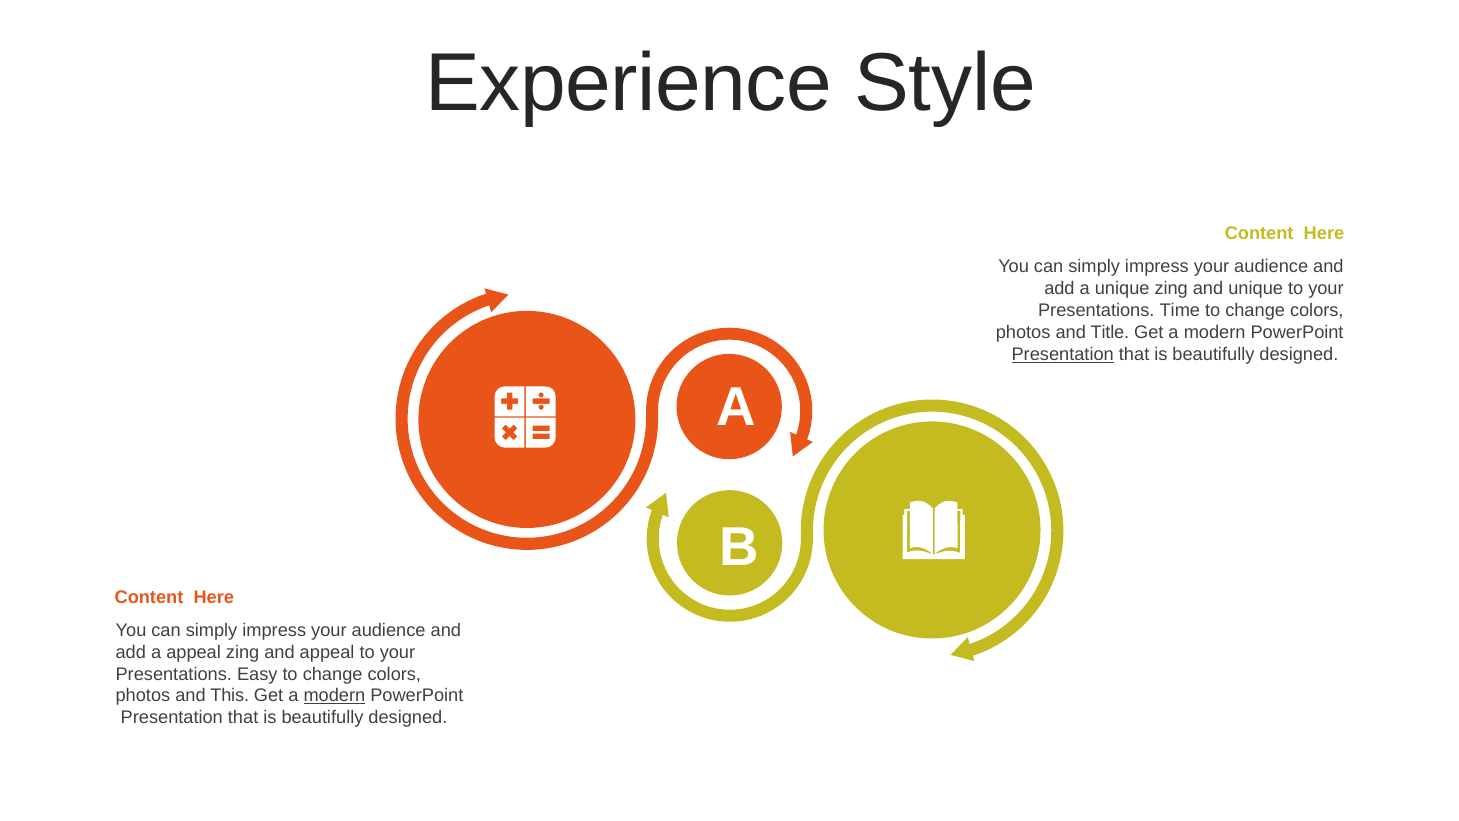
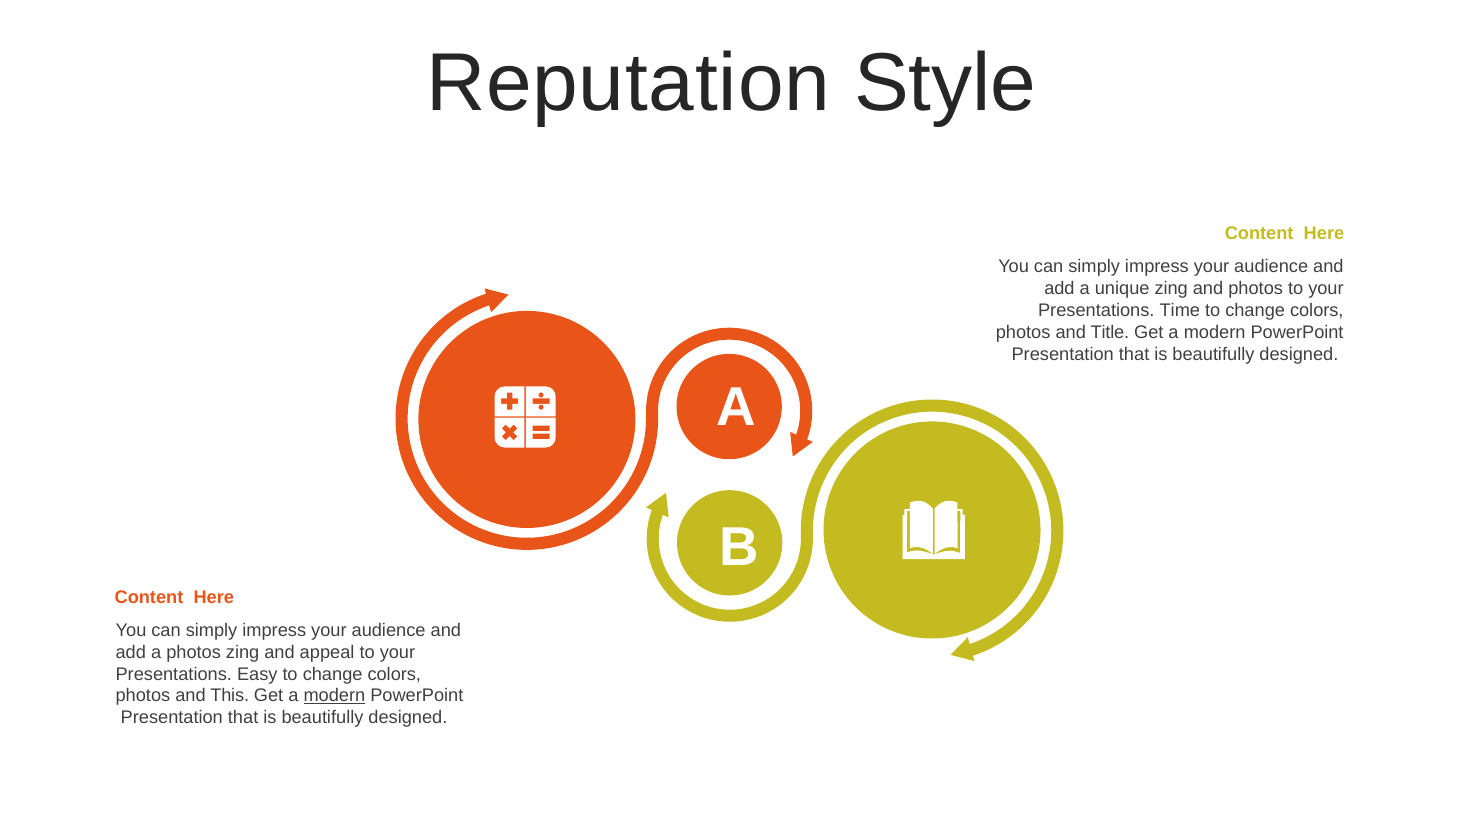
Experience: Experience -> Reputation
and unique: unique -> photos
Presentation at (1063, 354) underline: present -> none
a appeal: appeal -> photos
